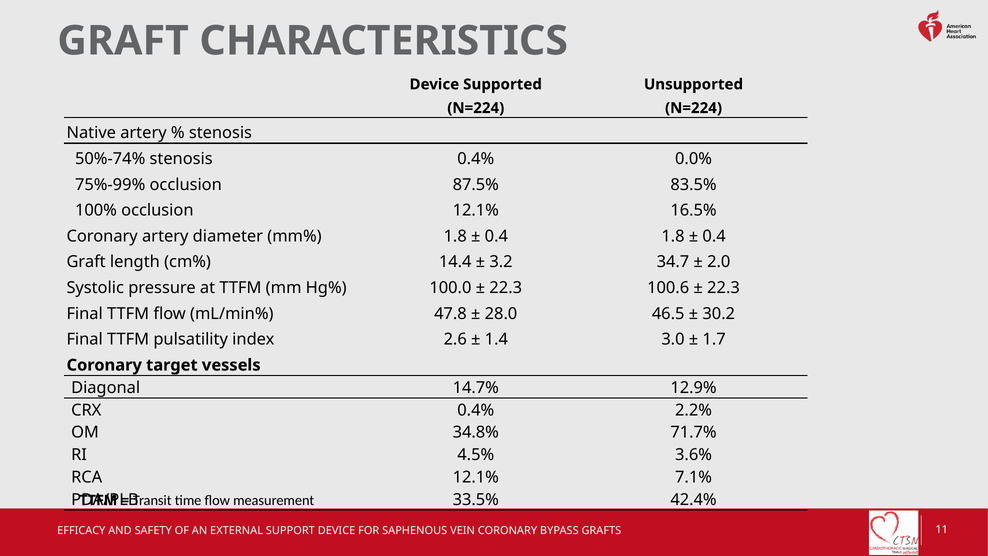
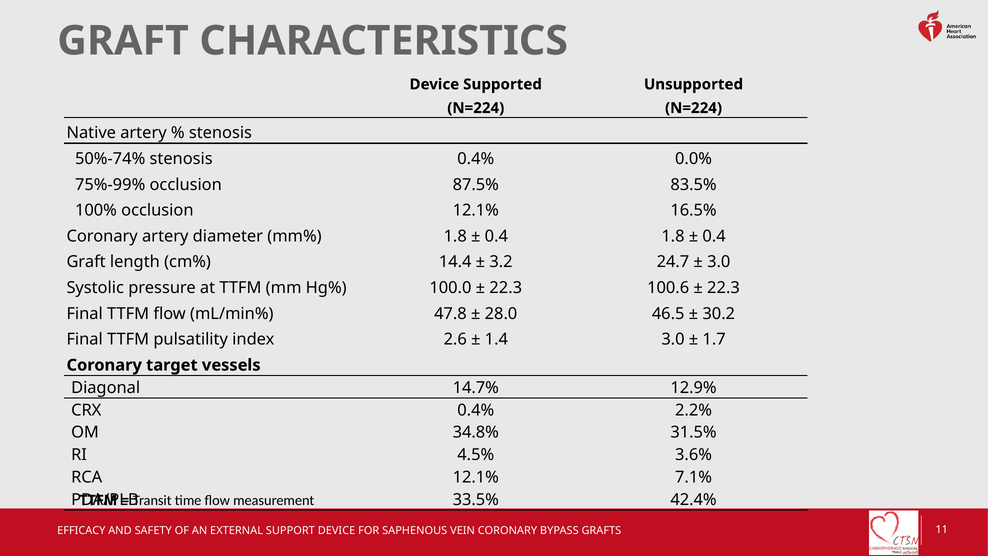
34.7: 34.7 -> 24.7
2.0 at (719, 262): 2.0 -> 3.0
71.7%: 71.7% -> 31.5%
